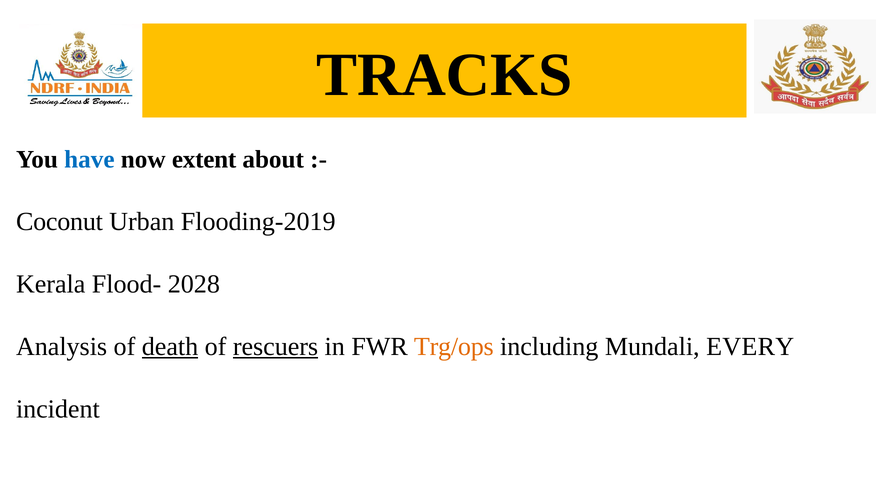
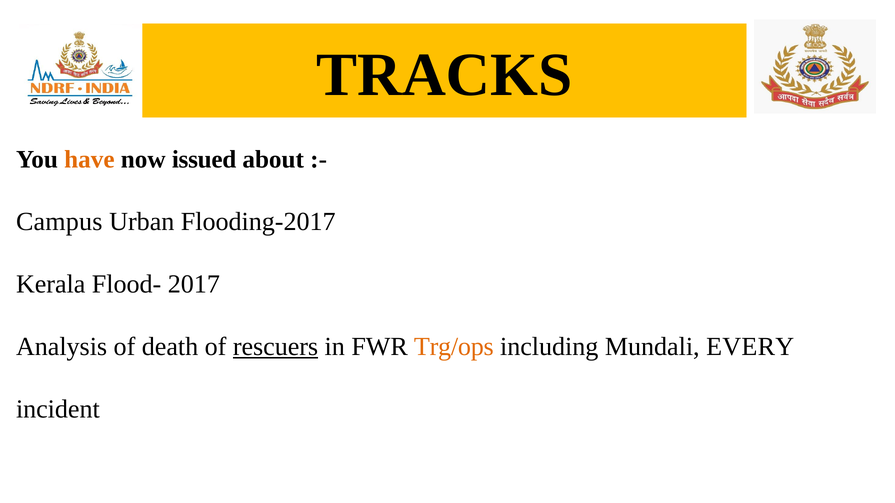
have colour: blue -> orange
extent: extent -> issued
Coconut: Coconut -> Campus
Flooding-2019: Flooding-2019 -> Flooding-2017
2028: 2028 -> 2017
death underline: present -> none
